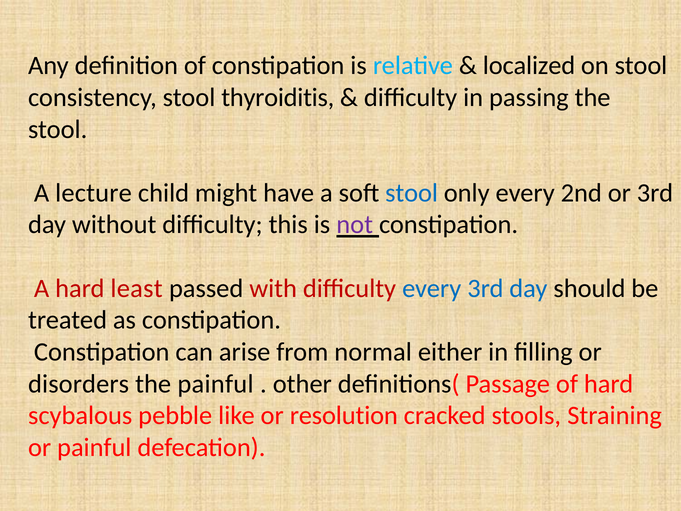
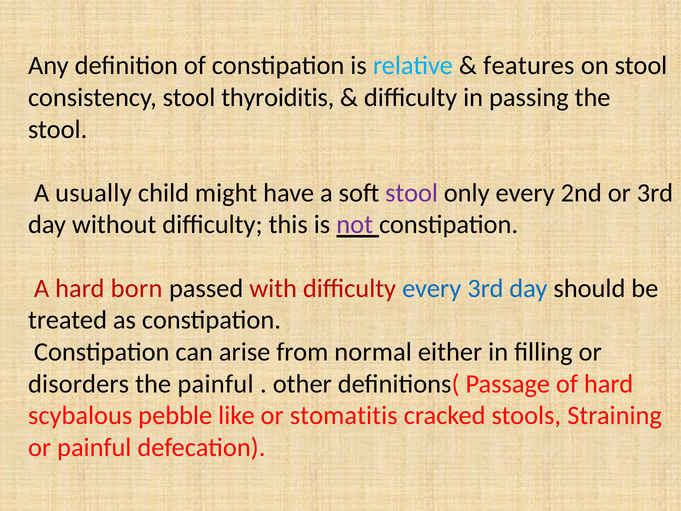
localized: localized -> features
lecture: lecture -> usually
stool at (412, 193) colour: blue -> purple
least: least -> born
resolution: resolution -> stomatitis
